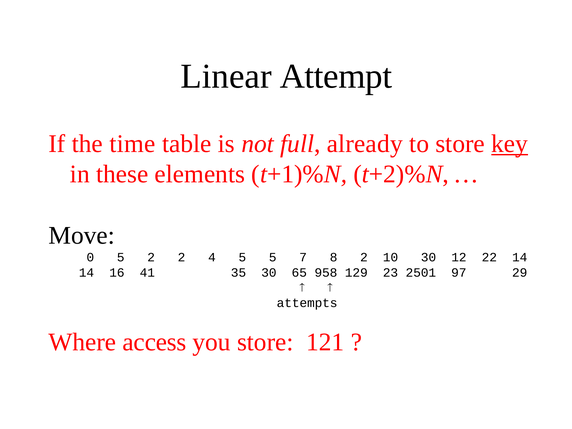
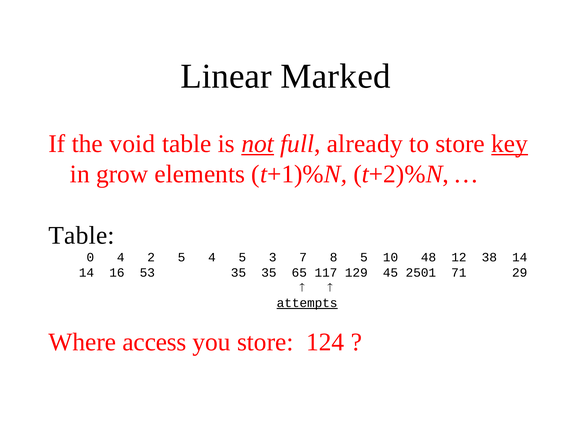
Attempt: Attempt -> Marked
time: time -> void
not underline: none -> present
these: these -> grow
Move at (82, 235): Move -> Table
0 5: 5 -> 4
2 2: 2 -> 5
5 5: 5 -> 3
8 2: 2 -> 5
10 30: 30 -> 48
22: 22 -> 38
41: 41 -> 53
35 30: 30 -> 35
958: 958 -> 117
23: 23 -> 45
97: 97 -> 71
attempts underline: none -> present
121: 121 -> 124
